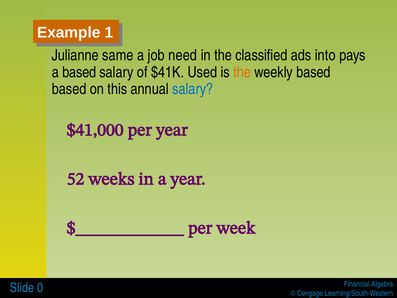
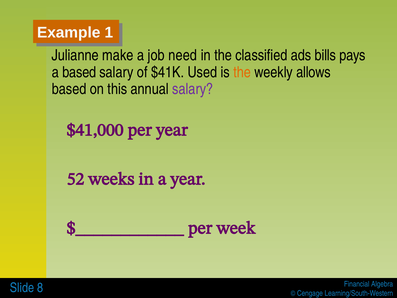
same: same -> make
into: into -> bills
weekly based: based -> allows
salary at (193, 89) colour: blue -> purple
0: 0 -> 8
